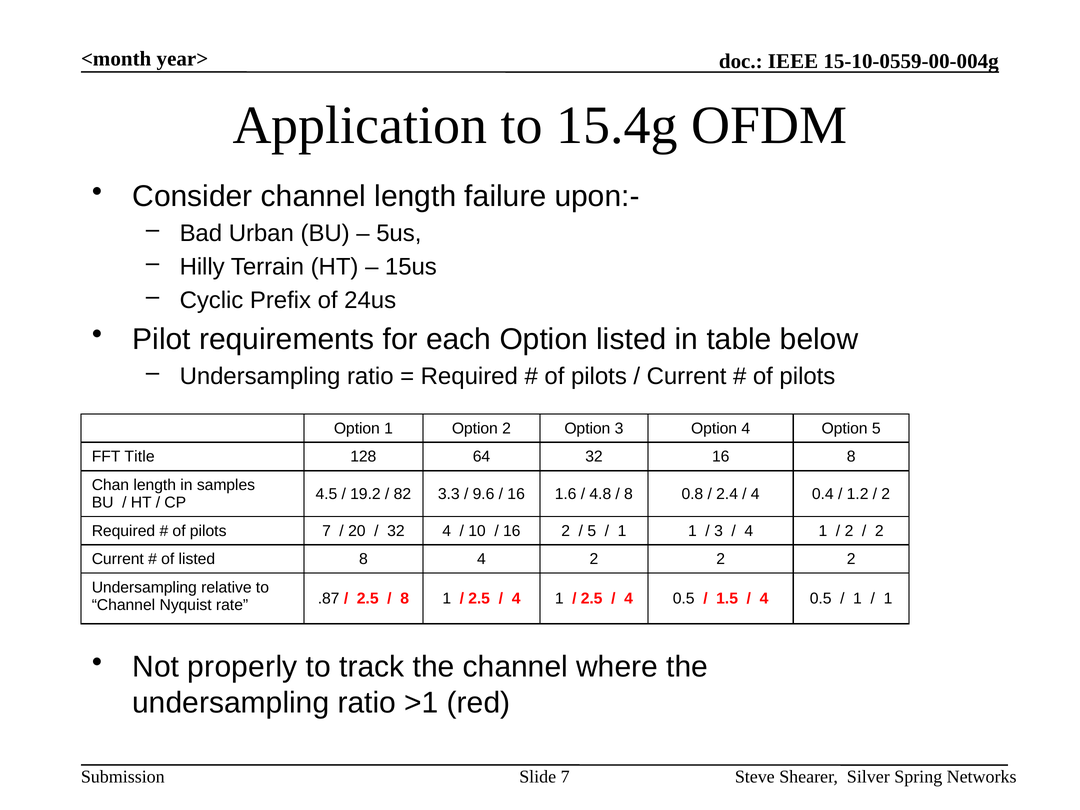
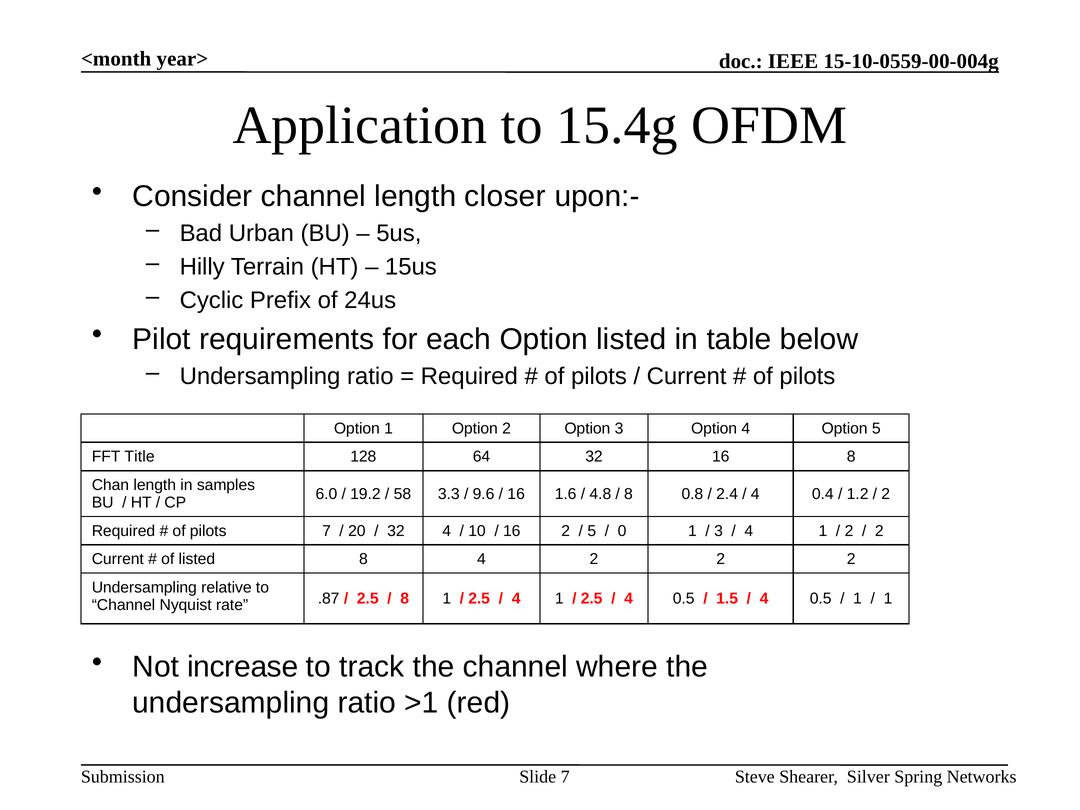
failure: failure -> closer
4.5: 4.5 -> 6.0
82: 82 -> 58
1 at (622, 531): 1 -> 0
properly: properly -> increase
